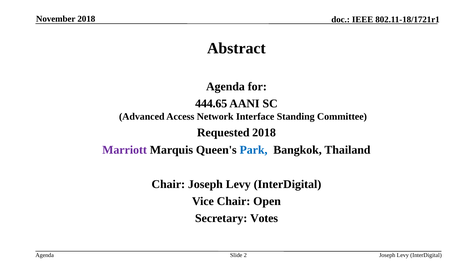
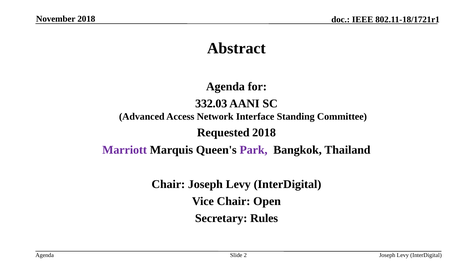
444.65: 444.65 -> 332.03
Park colour: blue -> purple
Votes: Votes -> Rules
